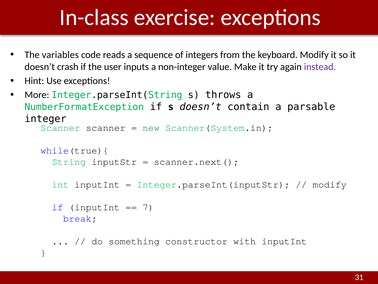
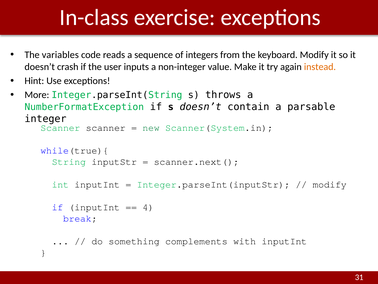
instead colour: purple -> orange
7: 7 -> 4
constructor: constructor -> complements
